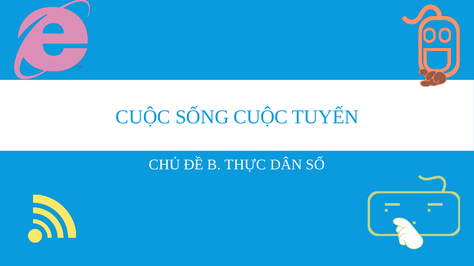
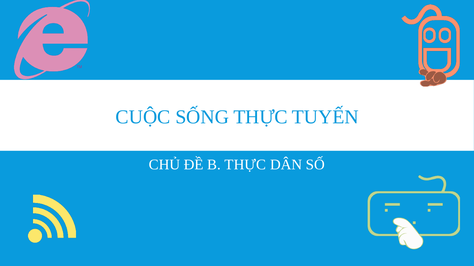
SỐNG CUỘC: CUỘC -> THỰC
